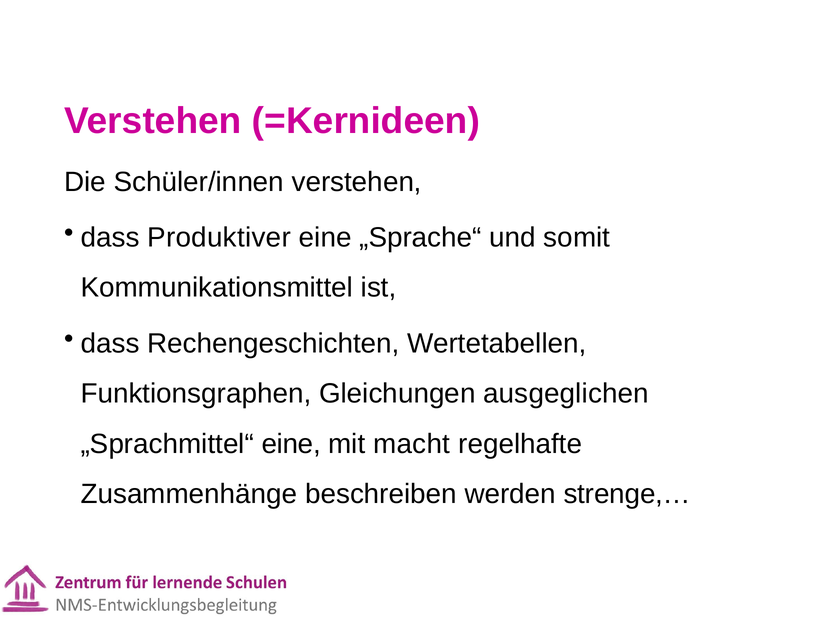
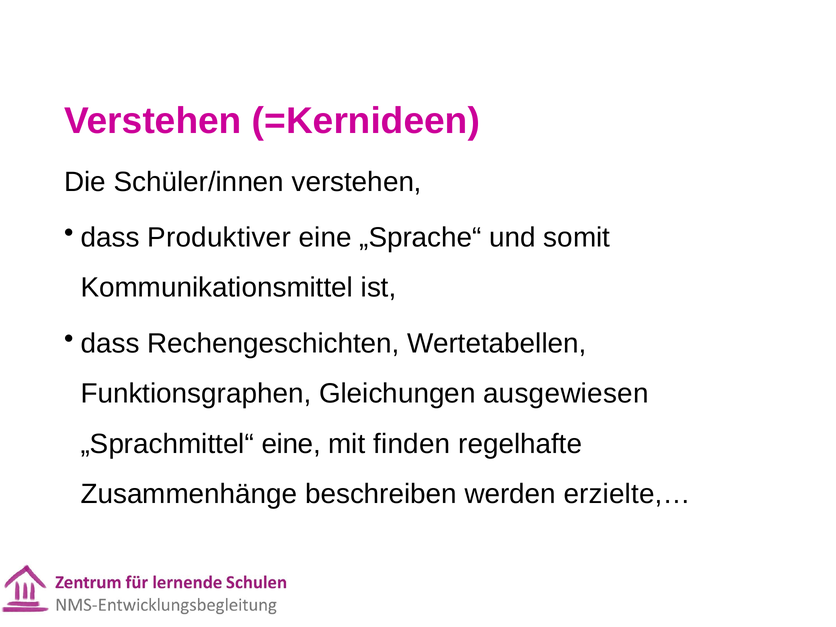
ausgeglichen: ausgeglichen -> ausgewiesen
macht: macht -> finden
strenge,…: strenge,… -> erzielte,…
